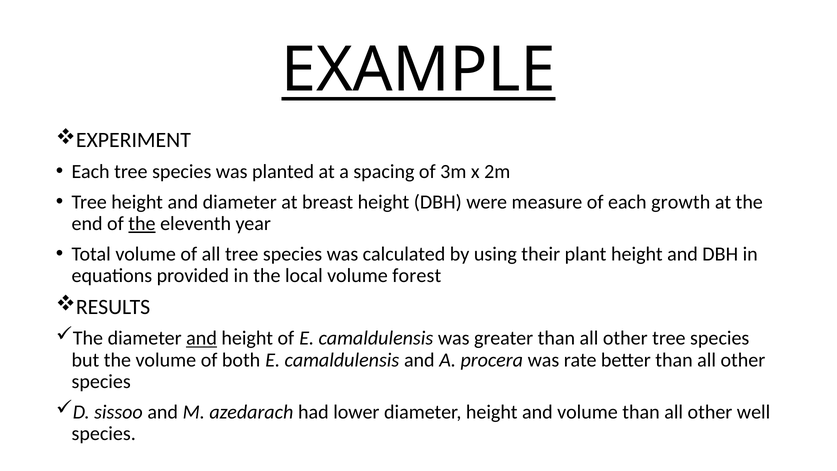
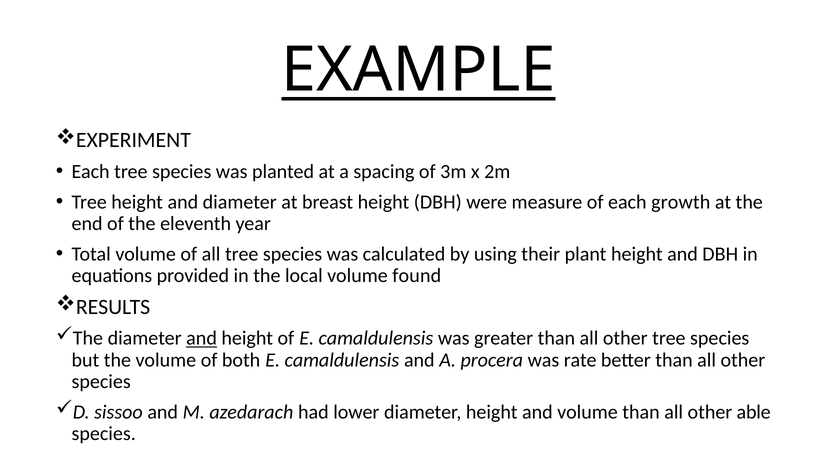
the at (142, 223) underline: present -> none
forest: forest -> found
well: well -> able
